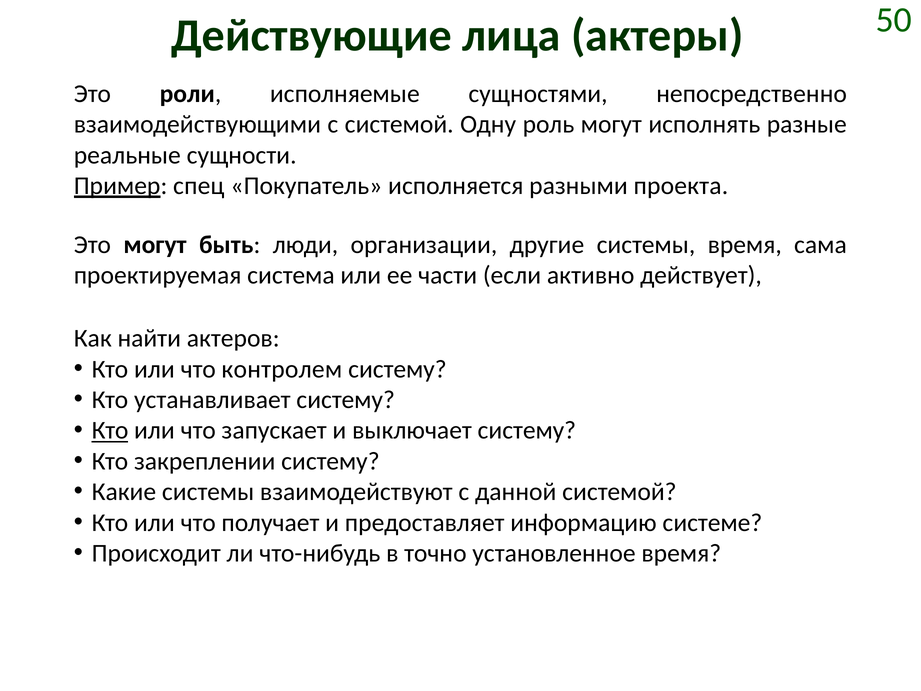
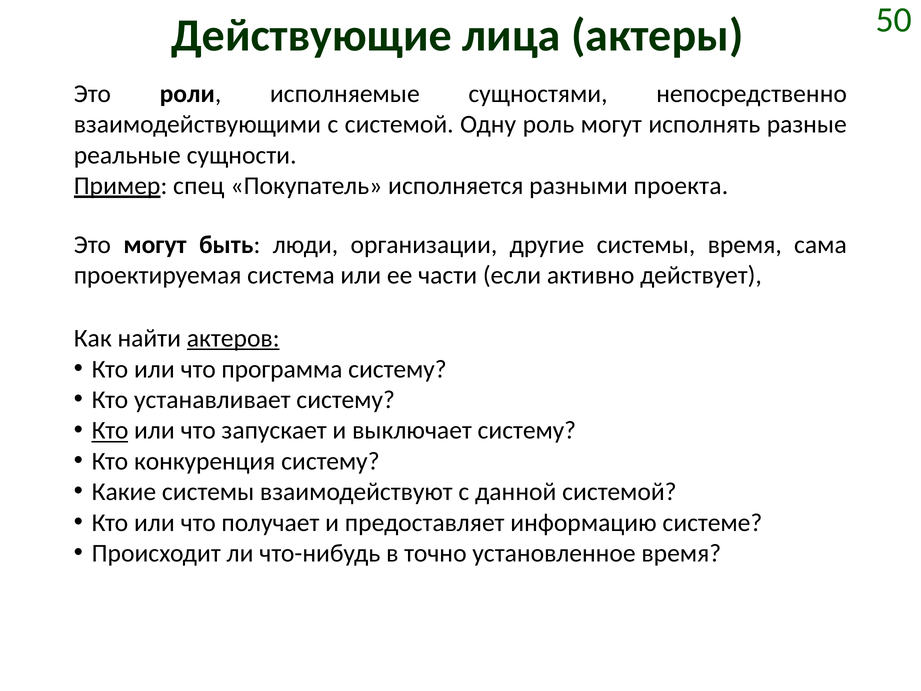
актеров underline: none -> present
контролем: контролем -> программа
закреплении: закреплении -> конкуренция
